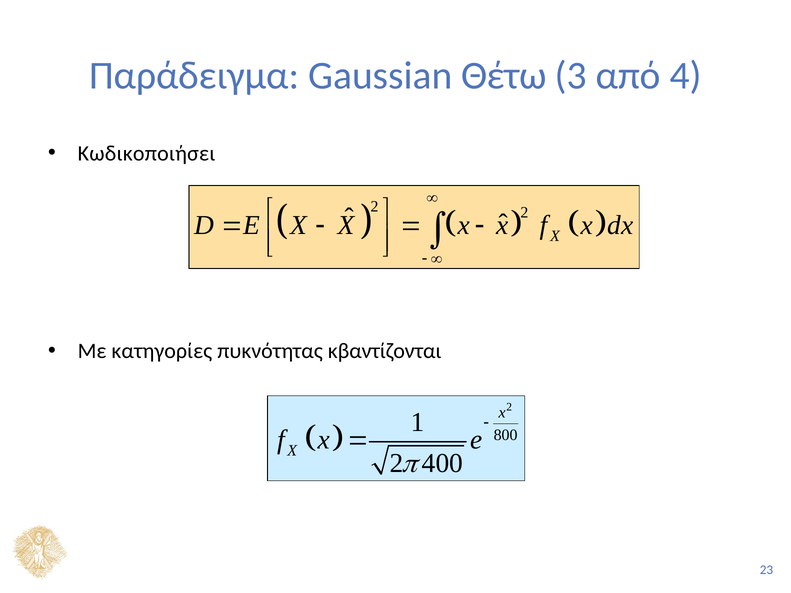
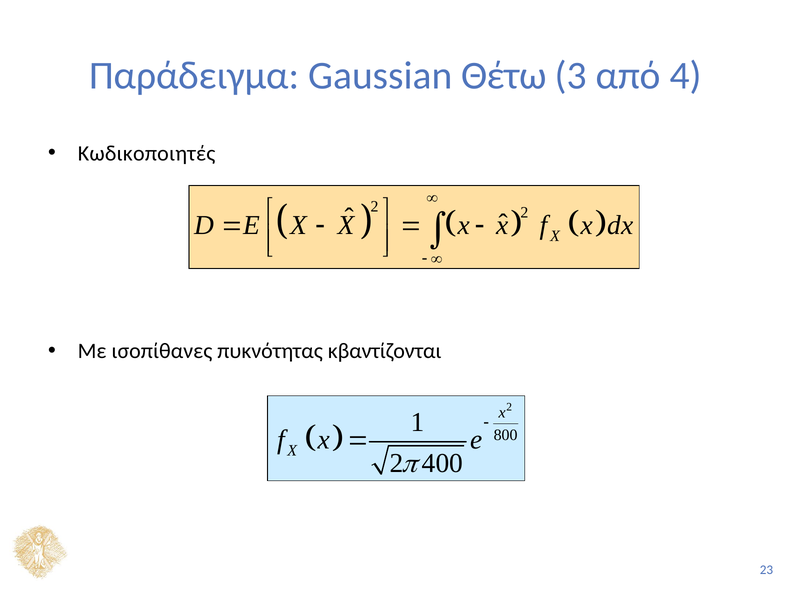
Κωδικοποιήσει: Κωδικοποιήσει -> Κωδικοποιητές
κατηγορίες: κατηγορίες -> ισοπίθανες
